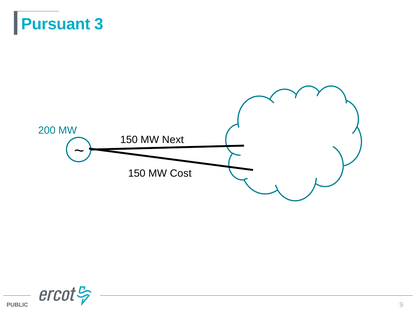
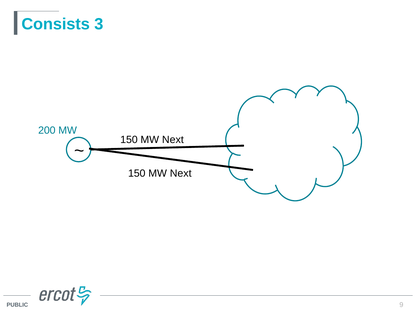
Pursuant: Pursuant -> Consists
Cost at (181, 173): Cost -> Next
